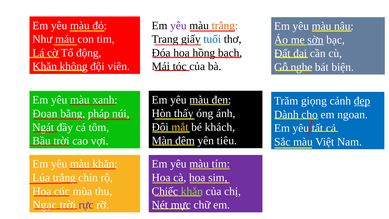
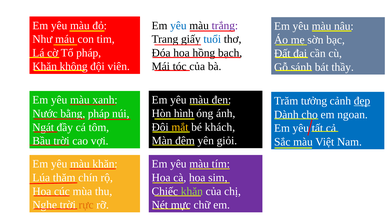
yêu at (178, 26) colour: purple -> blue
trắng at (225, 26) colour: orange -> purple
sờn underline: present -> none
Tổ động: động -> pháp
nghe: nghe -> sánh
biện: biện -> thầy
giọng: giọng -> tưởng
thấy: thấy -> hình
Đoạn: Đoạn -> Nước
tiêu: tiêu -> giỏi
Lúa trắng: trắng -> thăm
Ngạc: Ngạc -> Nghe
rực colour: purple -> orange
